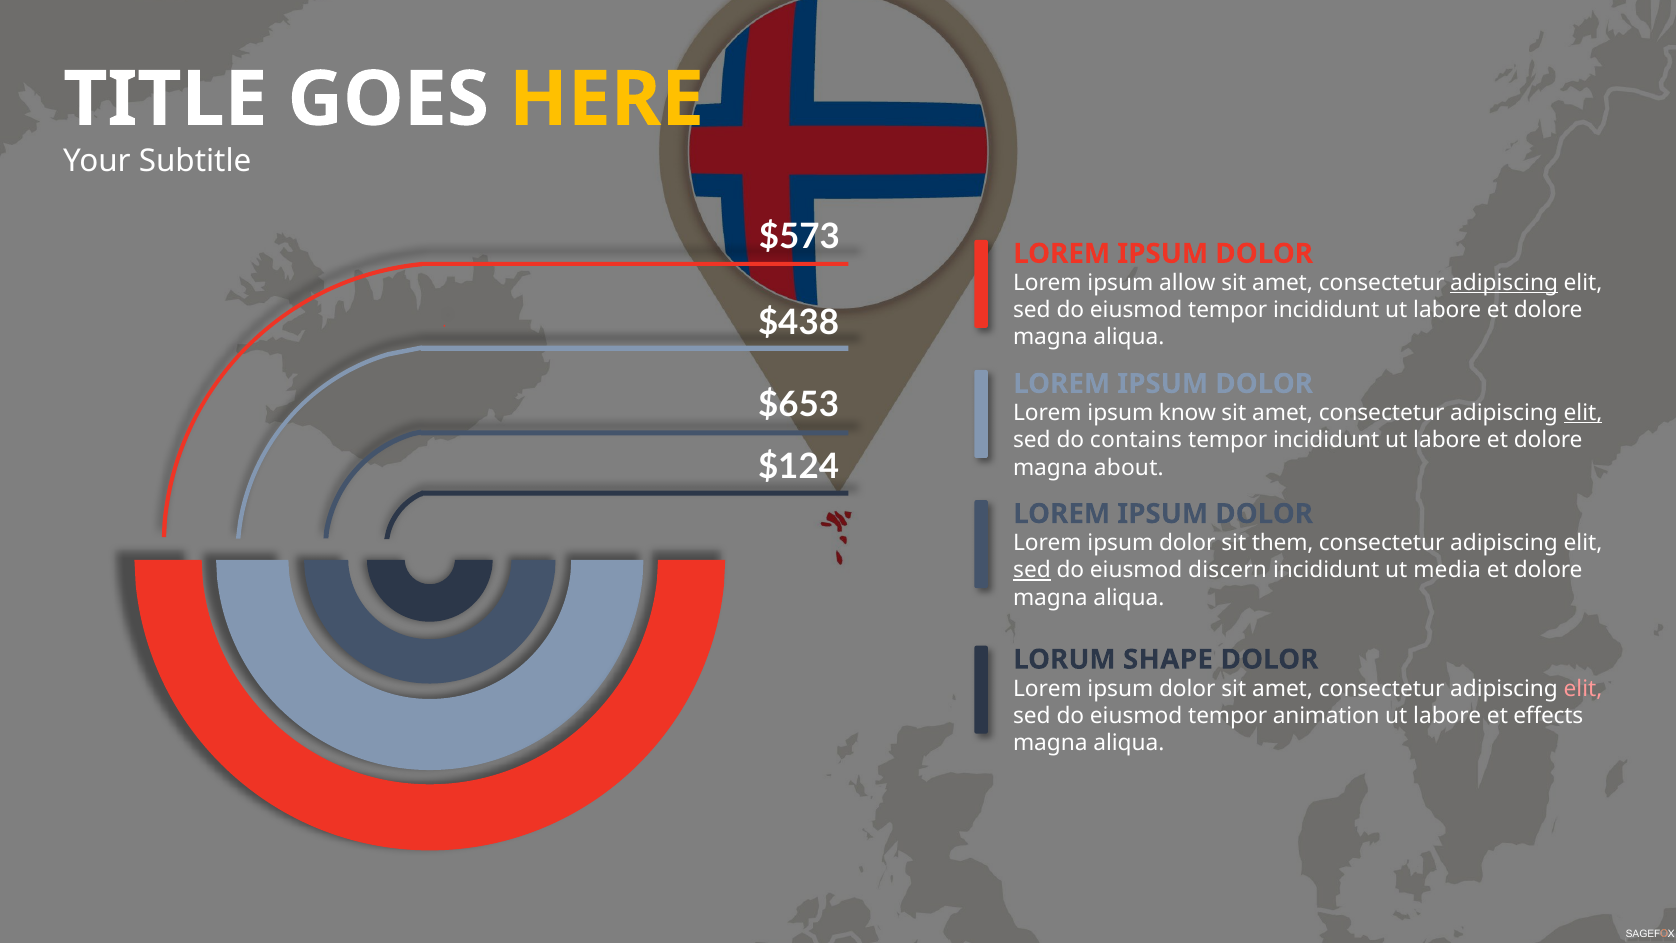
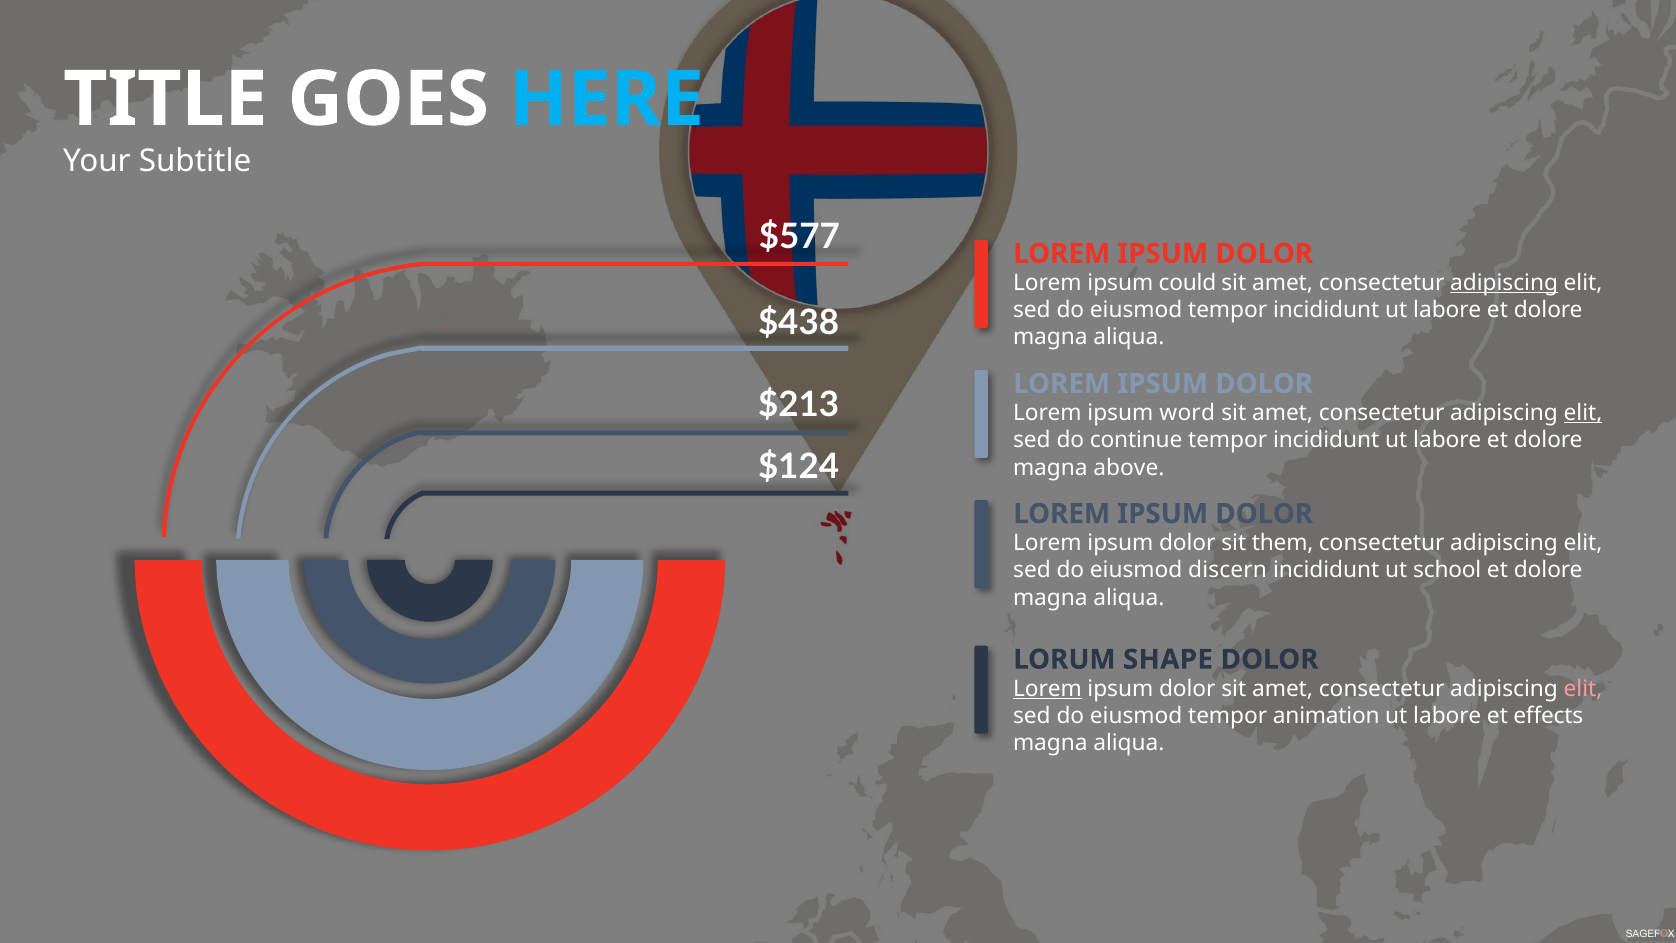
HERE colour: yellow -> light blue
$573: $573 -> $577
allow: allow -> could
$653: $653 -> $213
know: know -> word
contains: contains -> continue
about: about -> above
sed at (1032, 570) underline: present -> none
media: media -> school
Lorem at (1047, 688) underline: none -> present
